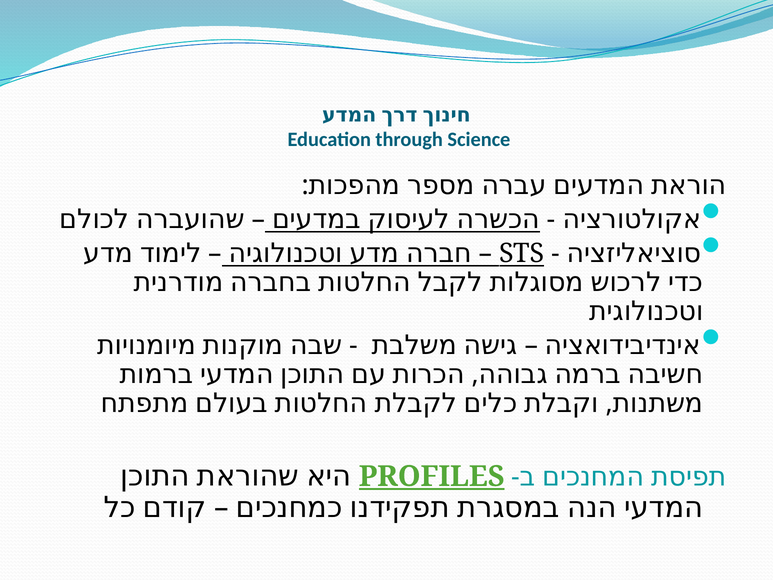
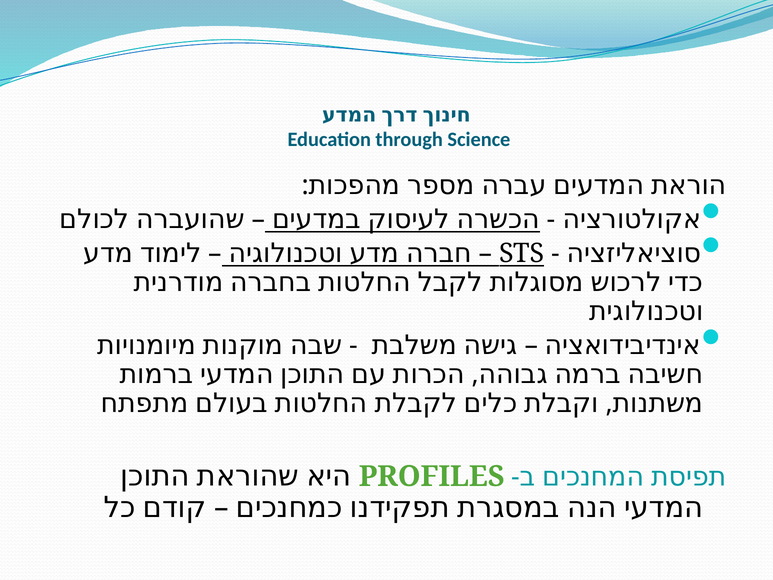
PROFILES underline: present -> none
